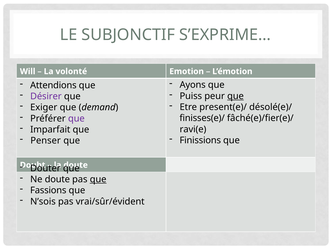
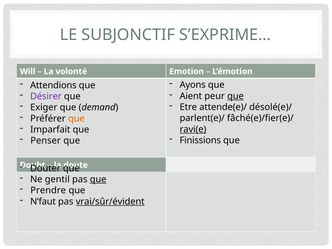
Puiss: Puiss -> Aient
present(e)/: present(e)/ -> attende(e)/
que at (76, 118) colour: purple -> orange
finisses(e)/: finisses(e)/ -> parlent(e)/
ravi(e underline: none -> present
Ne doute: doute -> gentil
Fassions: Fassions -> Prendre
N’sois: N’sois -> N’faut
vrai/sûr/évident underline: none -> present
